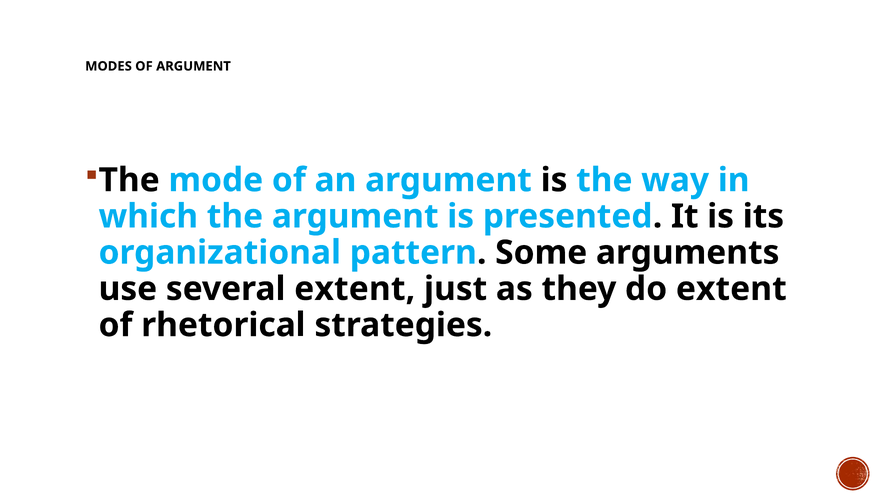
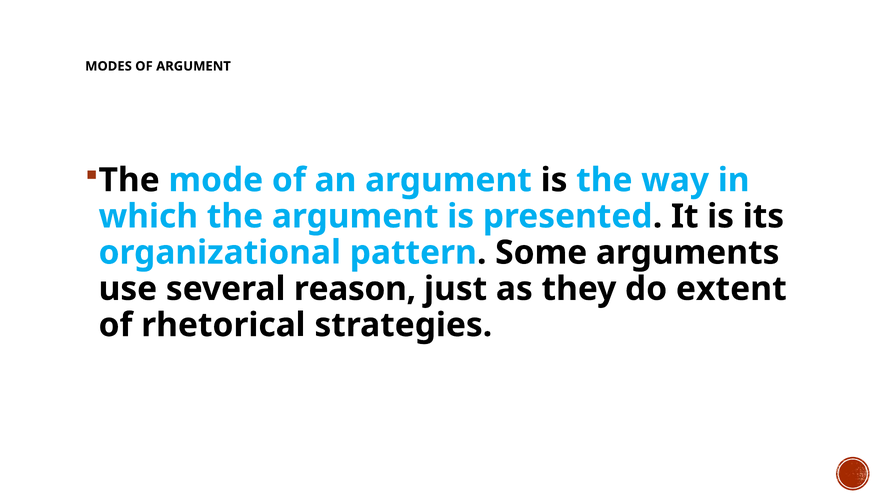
several extent: extent -> reason
